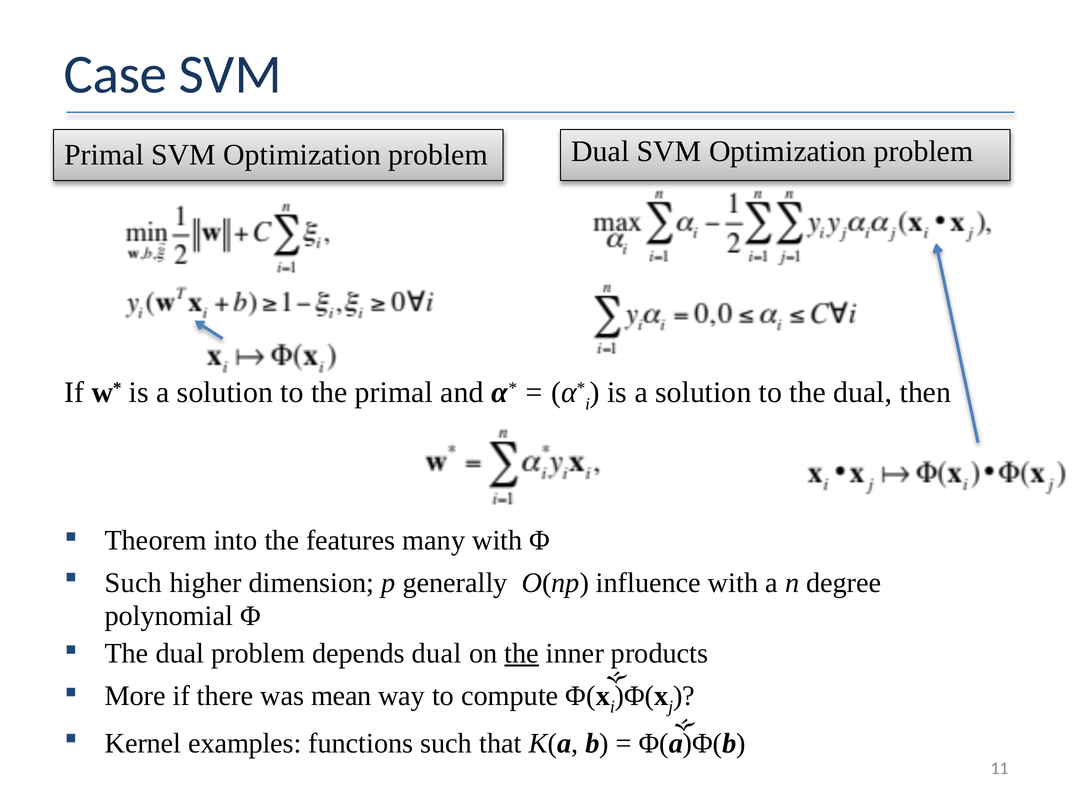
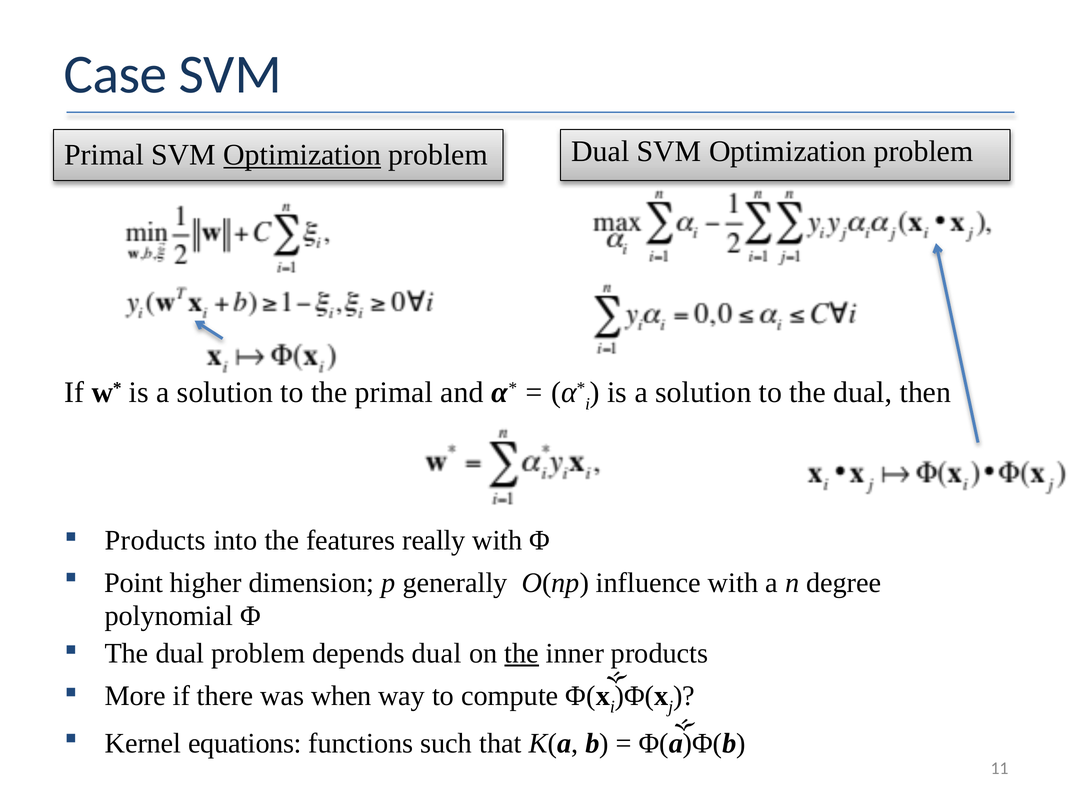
Optimization at (302, 155) underline: none -> present
Theorem at (156, 540): Theorem -> Products
many: many -> really
Such at (133, 582): Such -> Point
mean: mean -> when
examples: examples -> equations
